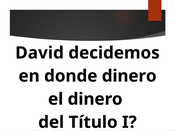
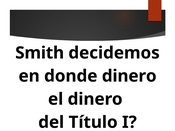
David: David -> Smith
